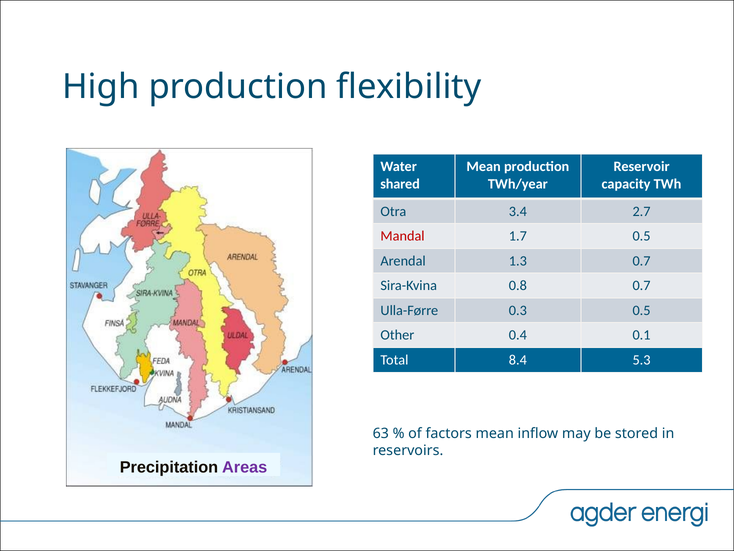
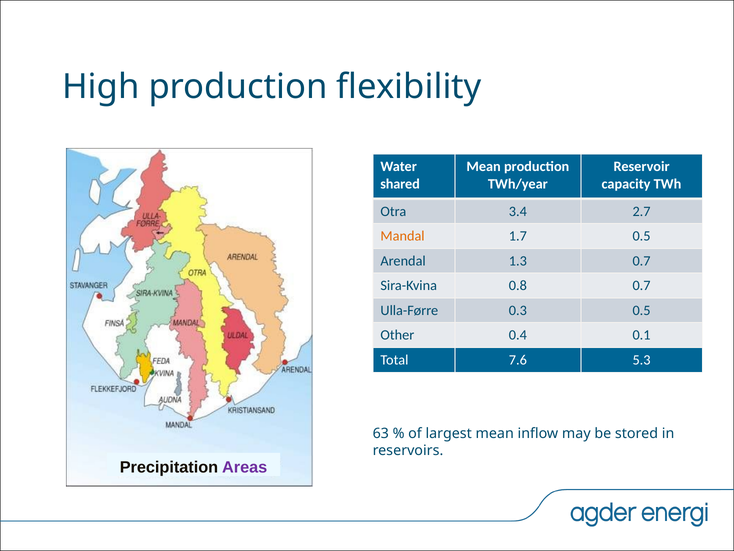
Mandal colour: red -> orange
8.4: 8.4 -> 7.6
factors: factors -> largest
